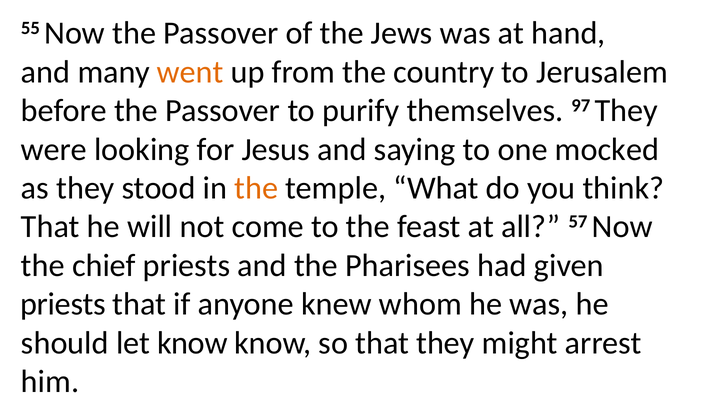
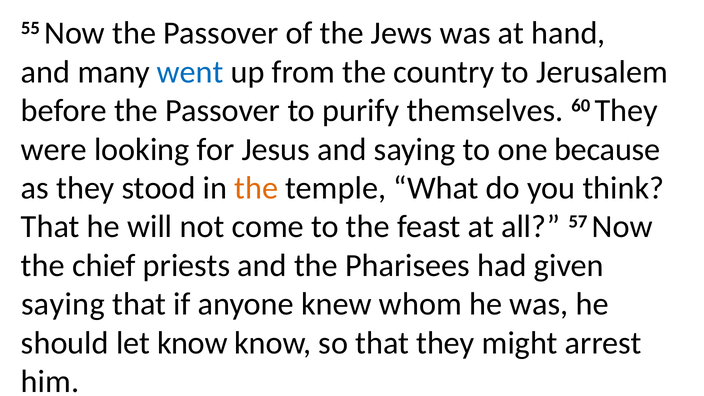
went colour: orange -> blue
97: 97 -> 60
mocked: mocked -> because
priests at (63, 304): priests -> saying
